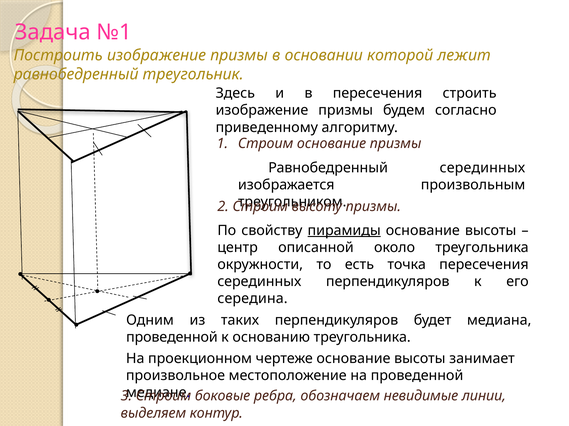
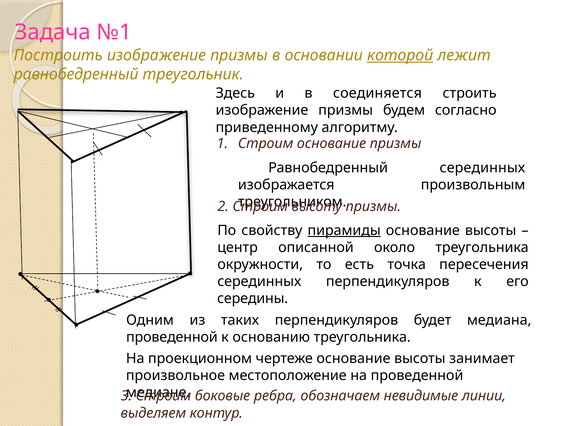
которой underline: none -> present
в пересечения: пересечения -> соединяется
середина: середина -> середины
